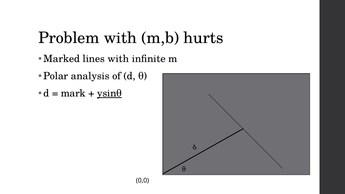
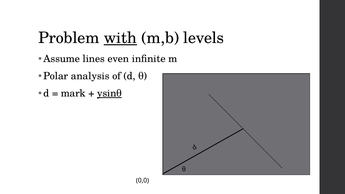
with at (120, 38) underline: none -> present
hurts: hurts -> levels
Marked: Marked -> Assume
lines with: with -> even
